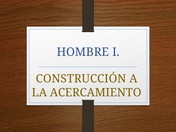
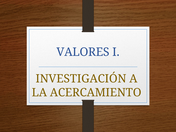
HOMBRE: HOMBRE -> VALORES
CONSTRUCCIÓN: CONSTRUCCIÓN -> INVESTIGACIÓN
